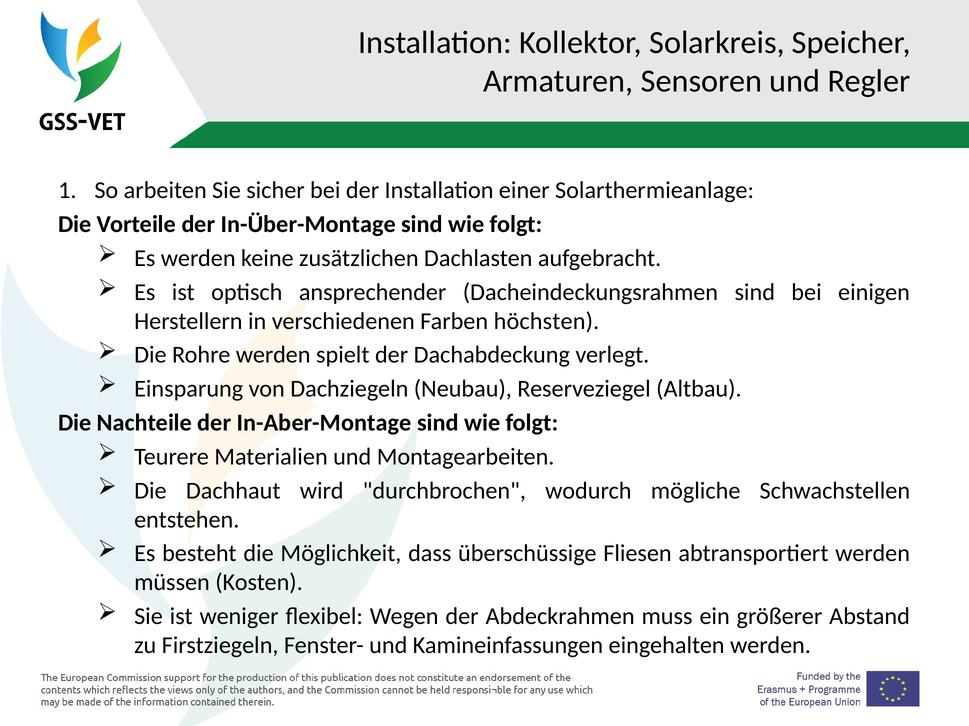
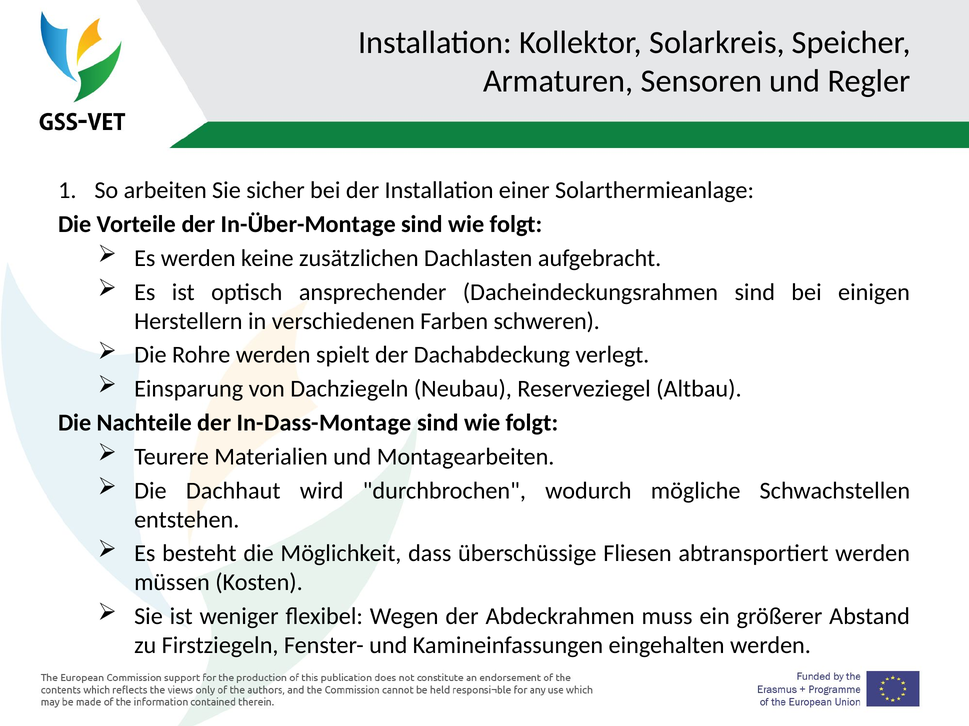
höchsten: höchsten -> schweren
In-Aber-Montage: In-Aber-Montage -> In-Dass-Montage
